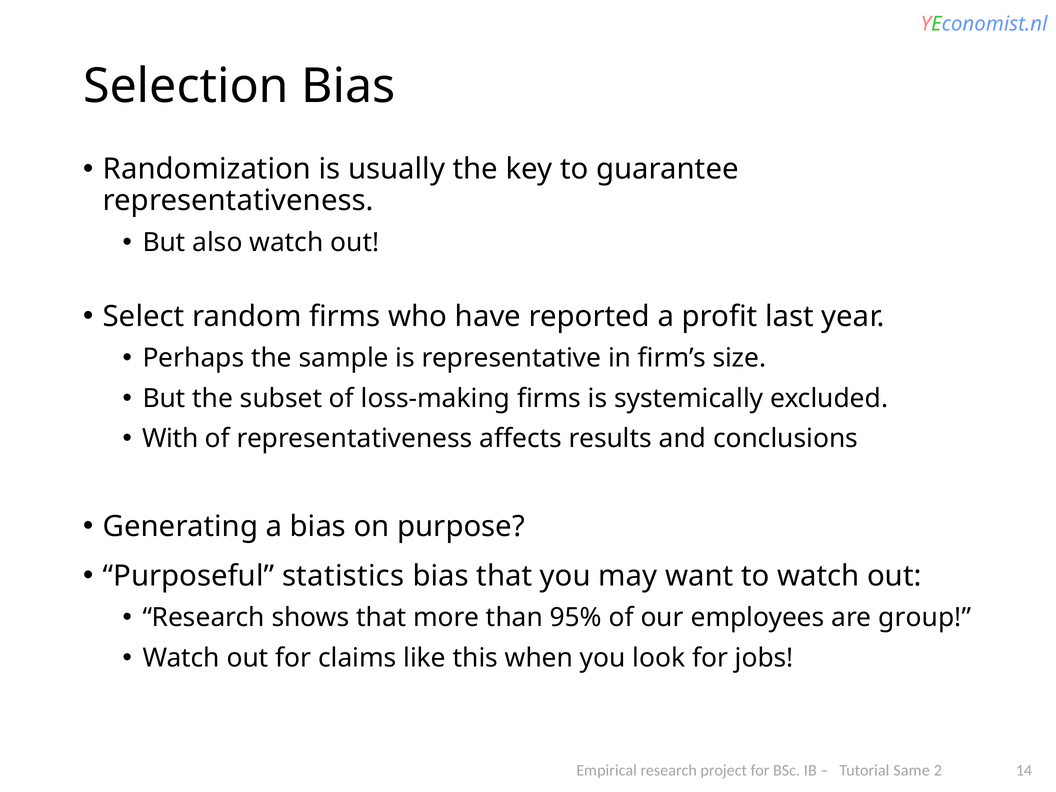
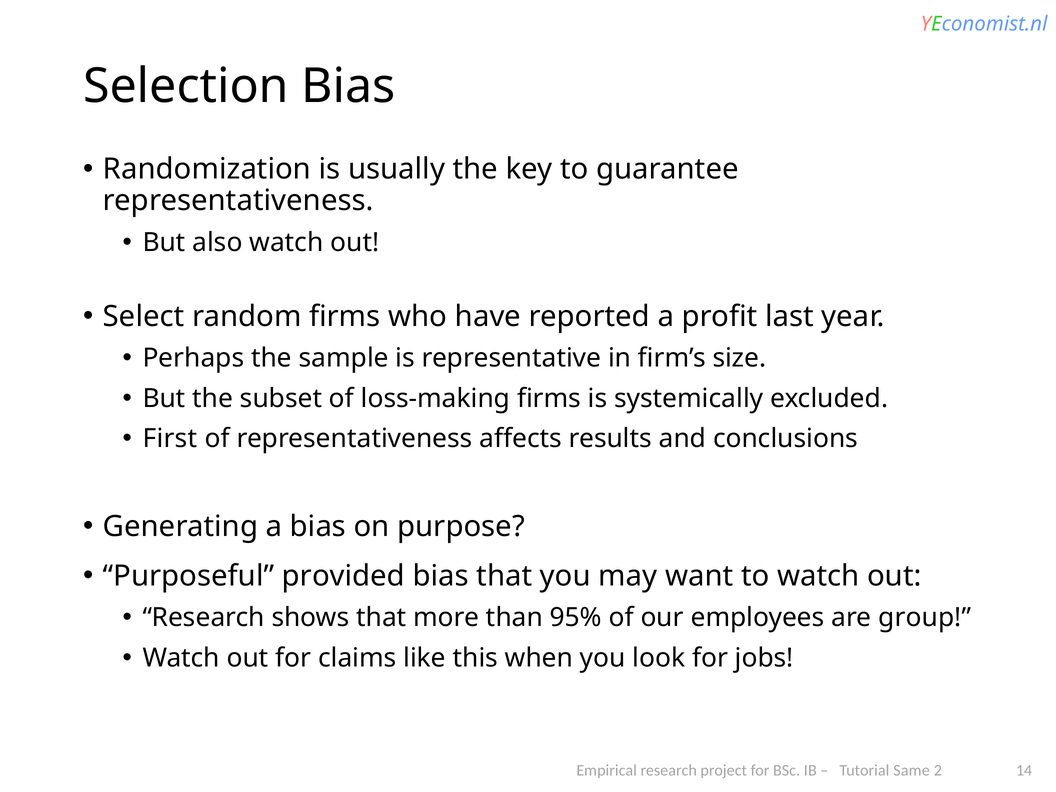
With: With -> First
statistics: statistics -> provided
